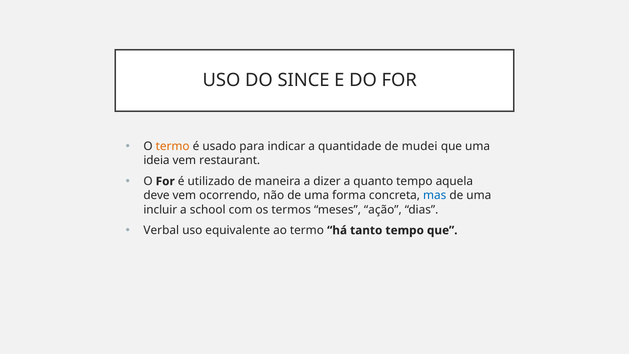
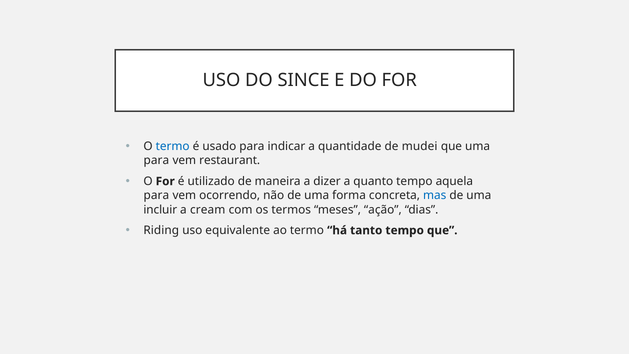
termo at (173, 146) colour: orange -> blue
ideia at (156, 161): ideia -> para
deve at (156, 195): deve -> para
school: school -> cream
Verbal: Verbal -> Riding
